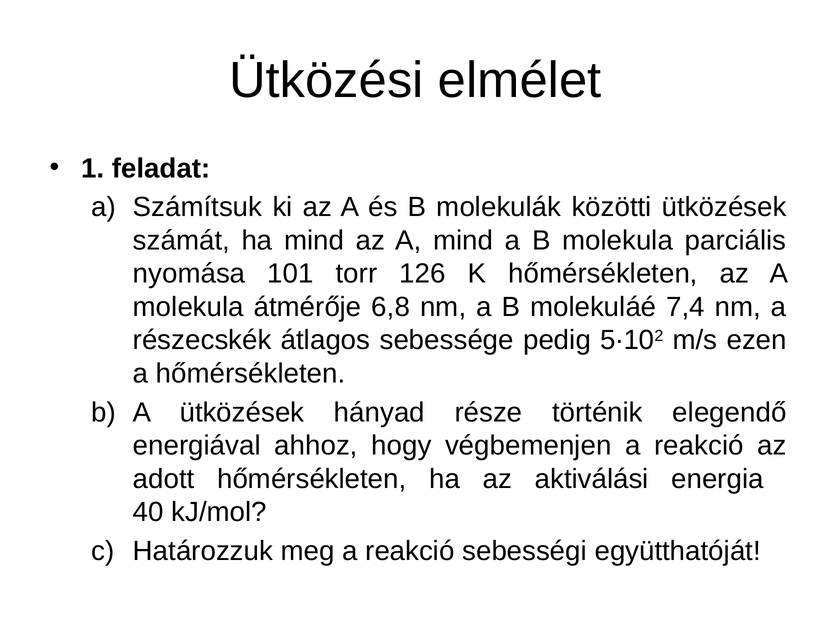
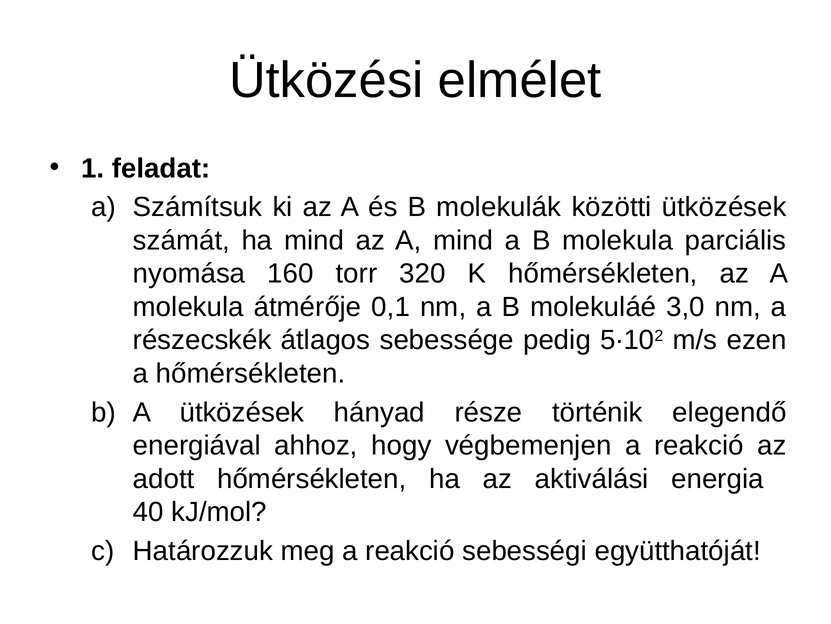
101: 101 -> 160
126: 126 -> 320
6,8: 6,8 -> 0,1
7,4: 7,4 -> 3,0
